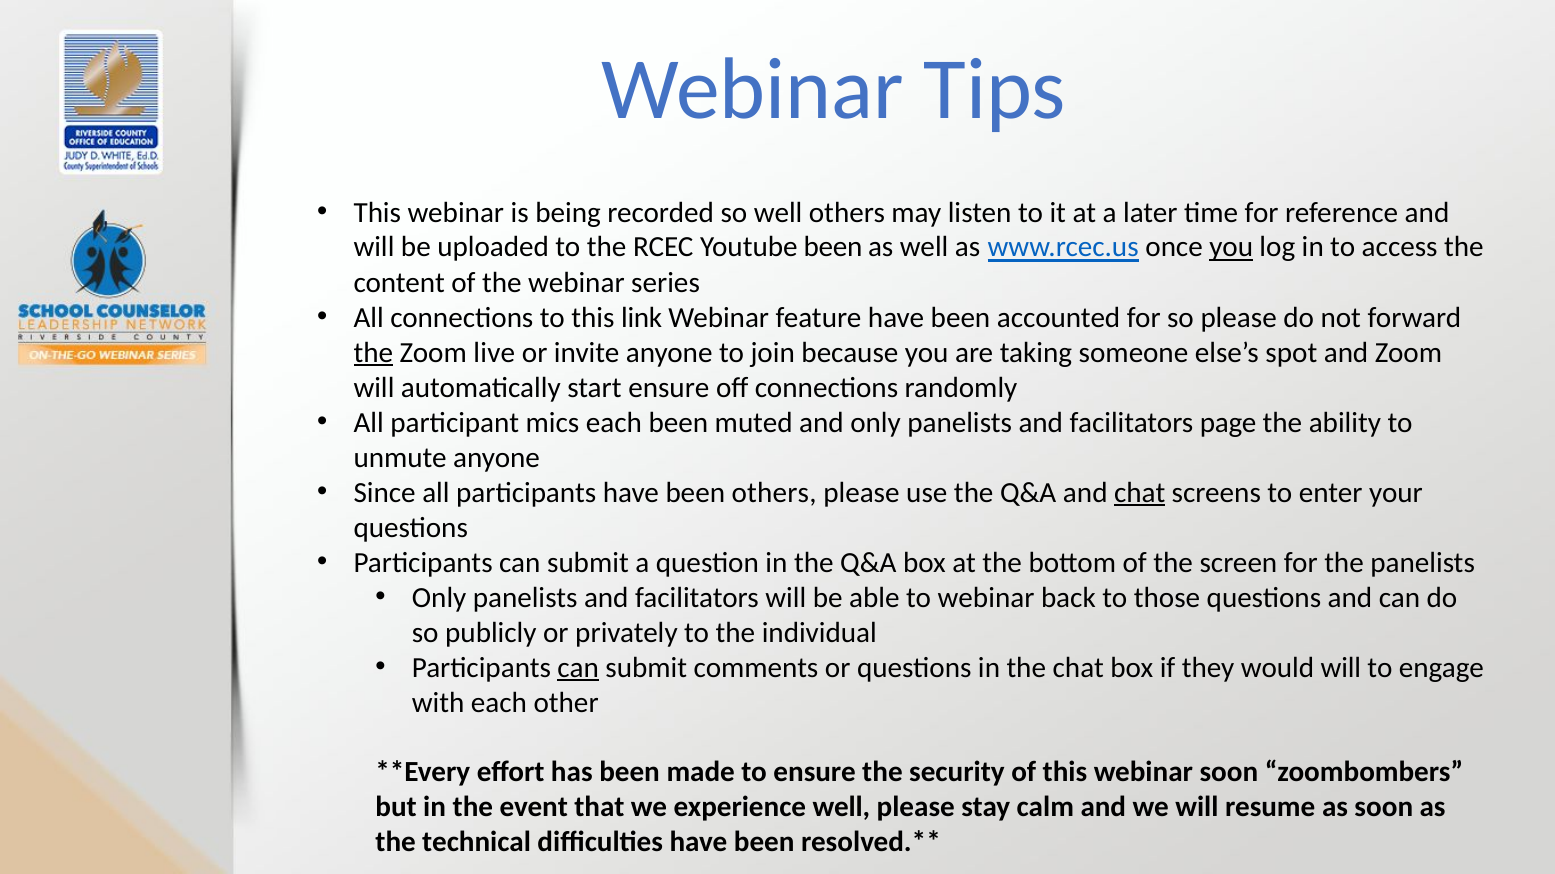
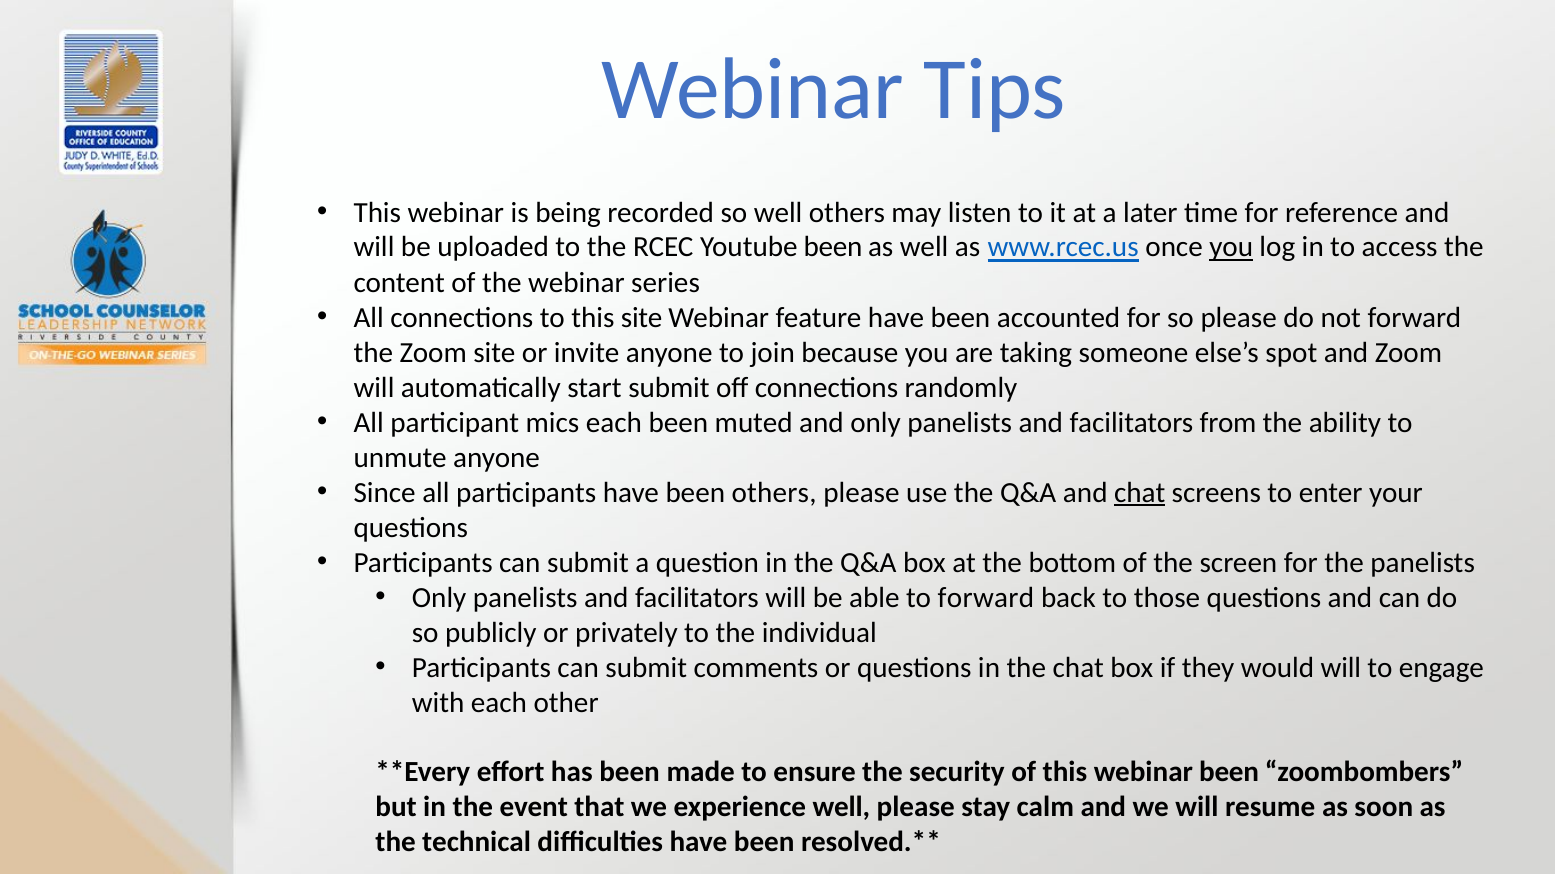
this link: link -> site
the at (373, 353) underline: present -> none
Zoom live: live -> site
start ensure: ensure -> submit
page: page -> from
to webinar: webinar -> forward
can at (578, 668) underline: present -> none
webinar soon: soon -> been
